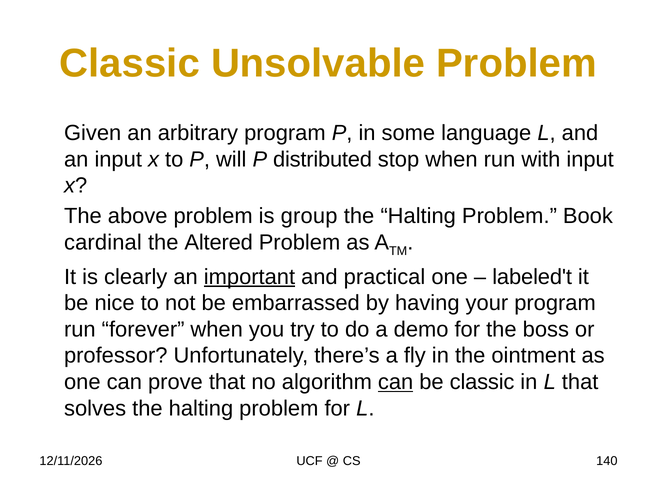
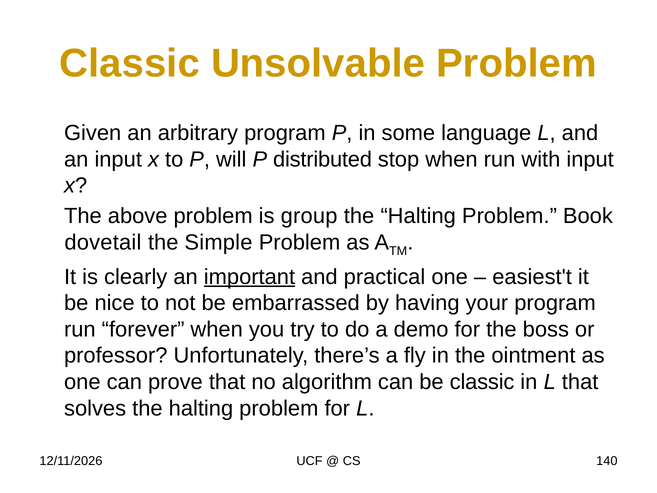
cardinal: cardinal -> dovetail
Altered: Altered -> Simple
labeled't: labeled't -> easiest't
can at (396, 382) underline: present -> none
